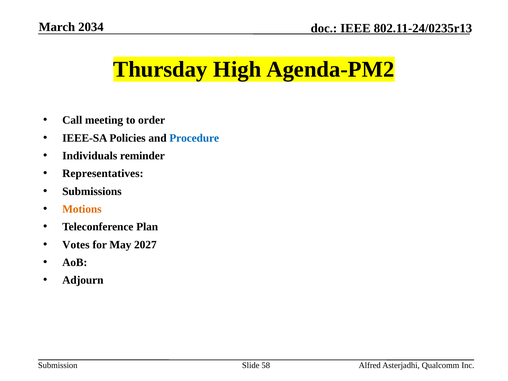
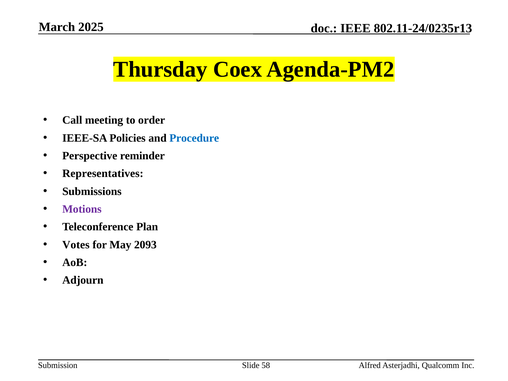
2034: 2034 -> 2025
High: High -> Coex
Individuals: Individuals -> Perspective
Motions colour: orange -> purple
2027: 2027 -> 2093
